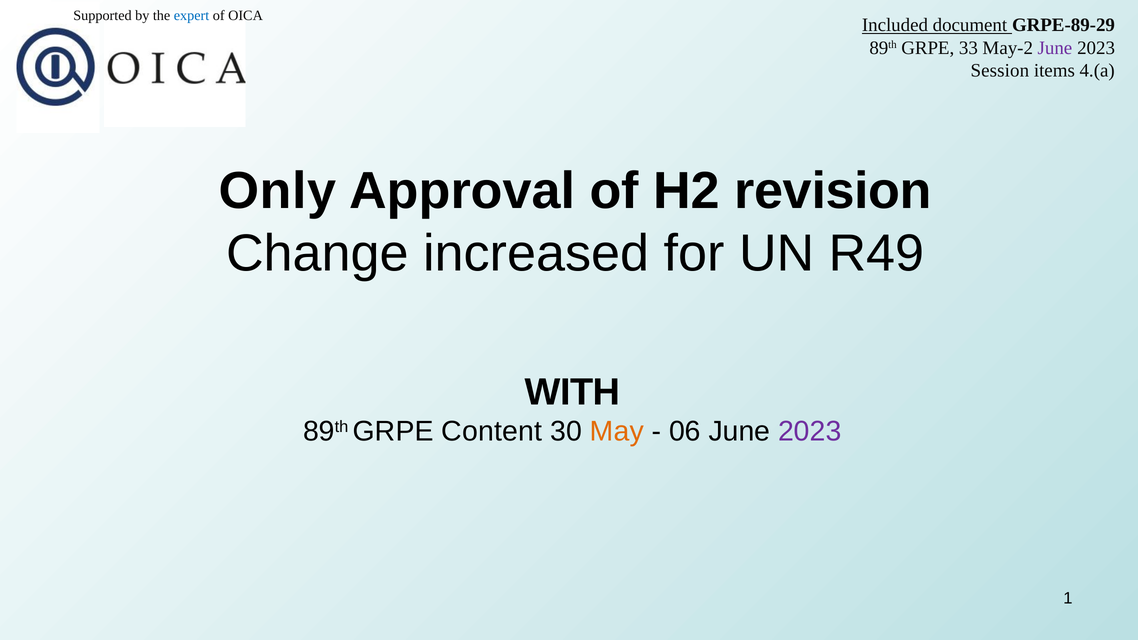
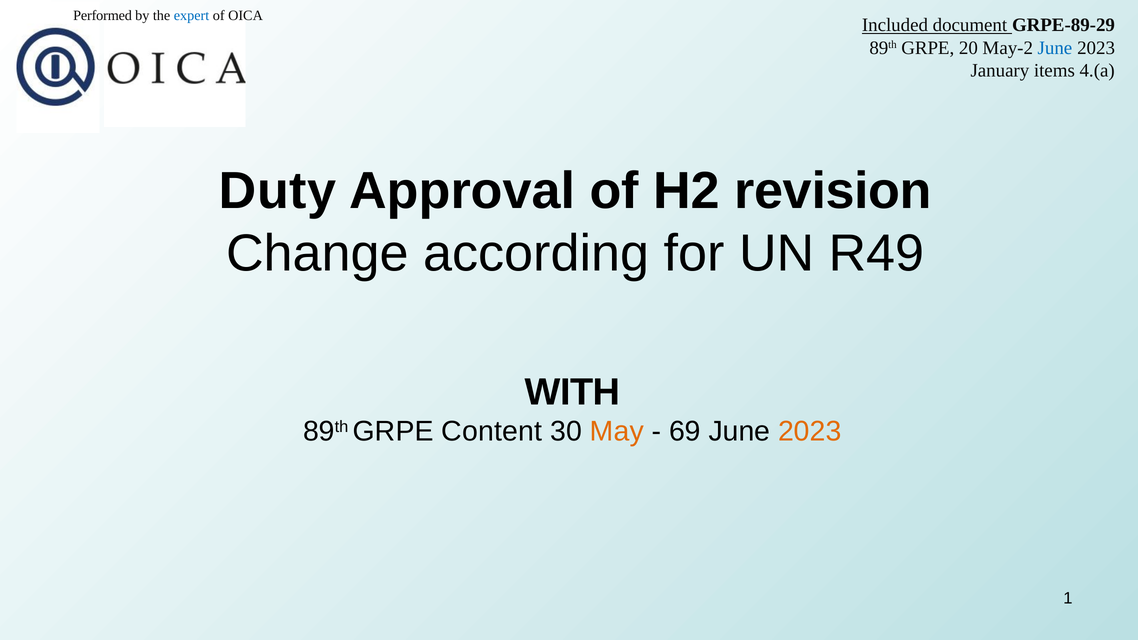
Supported: Supported -> Performed
33: 33 -> 20
June at (1055, 48) colour: purple -> blue
Session: Session -> January
Only: Only -> Duty
increased: increased -> according
06: 06 -> 69
2023 at (810, 432) colour: purple -> orange
